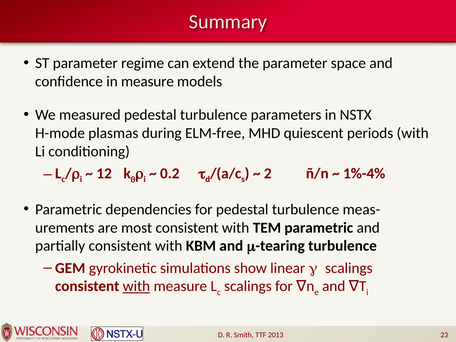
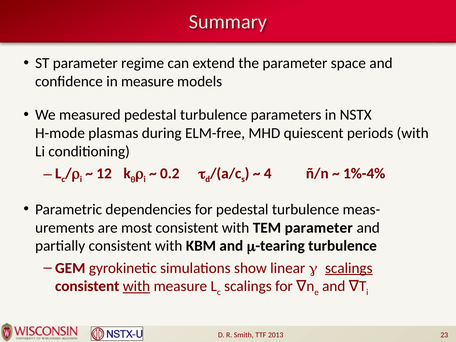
2: 2 -> 4
TEM parametric: parametric -> parameter
scalings at (349, 268) underline: none -> present
